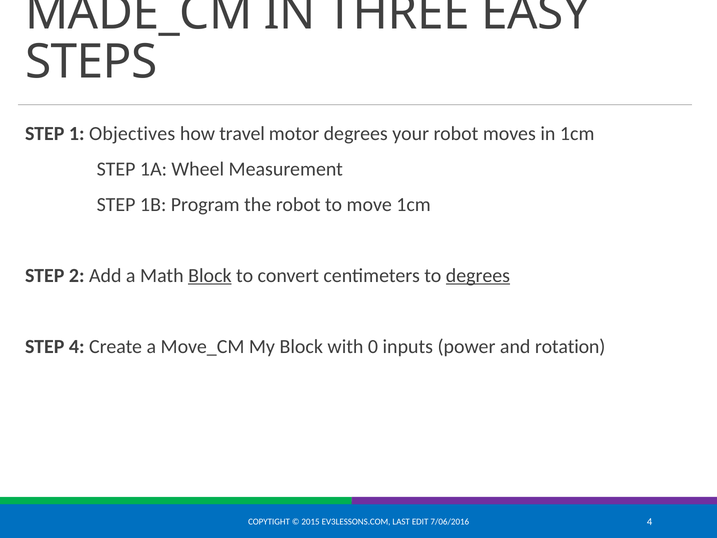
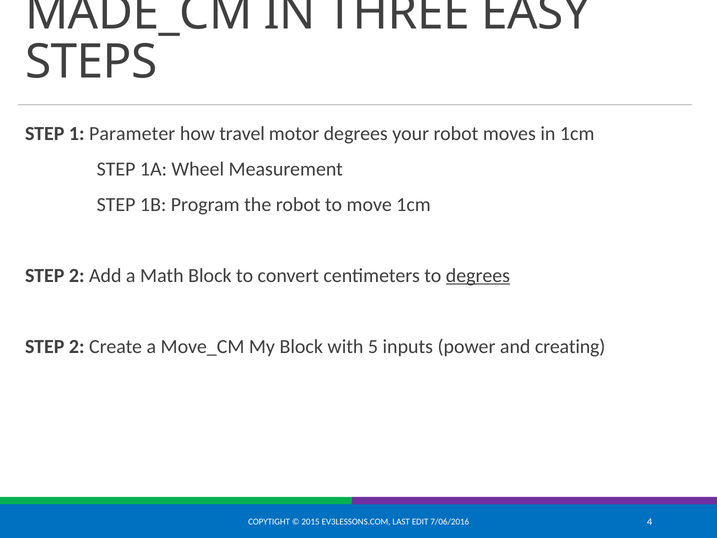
Objectives: Objectives -> Parameter
Block at (210, 275) underline: present -> none
4 at (77, 346): 4 -> 2
0: 0 -> 5
rotation: rotation -> creating
